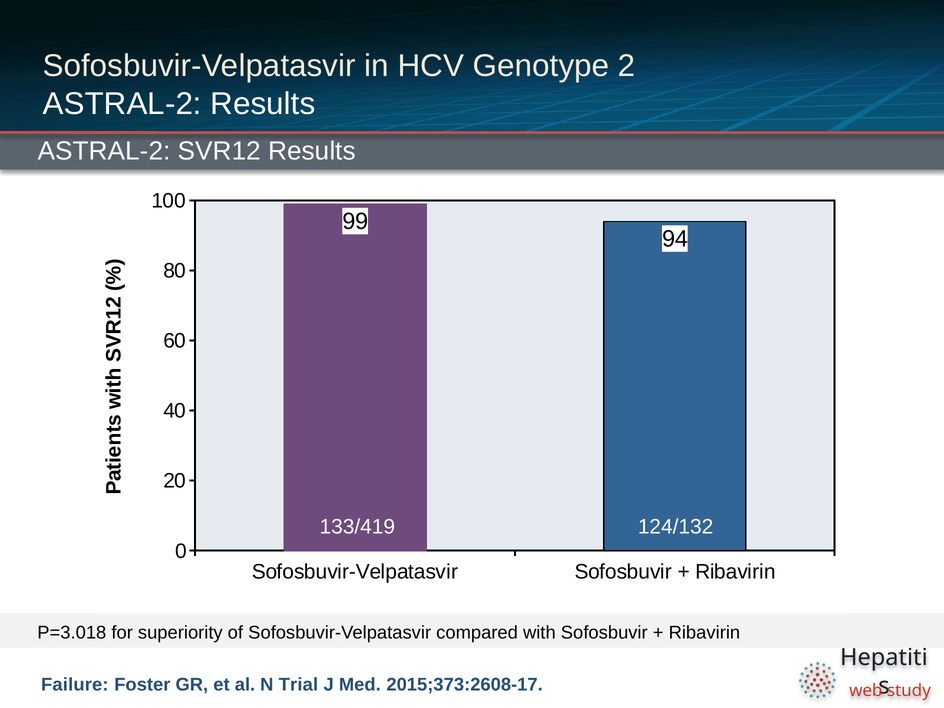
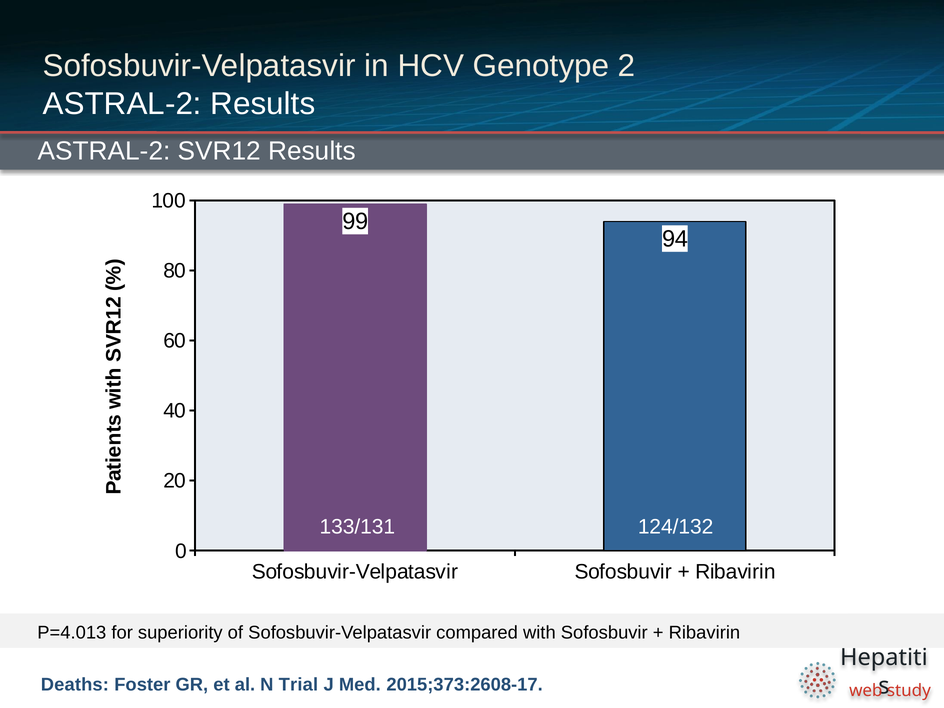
133/419: 133/419 -> 133/131
P=3.018: P=3.018 -> P=4.013
Failure: Failure -> Deaths
